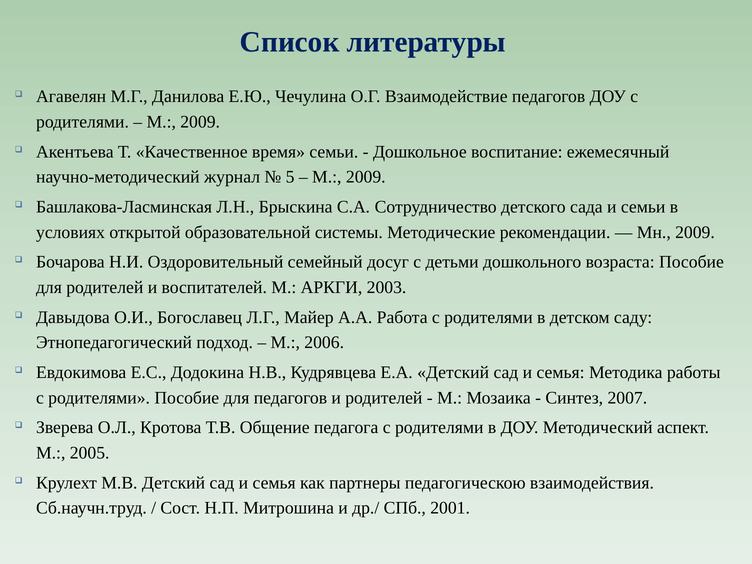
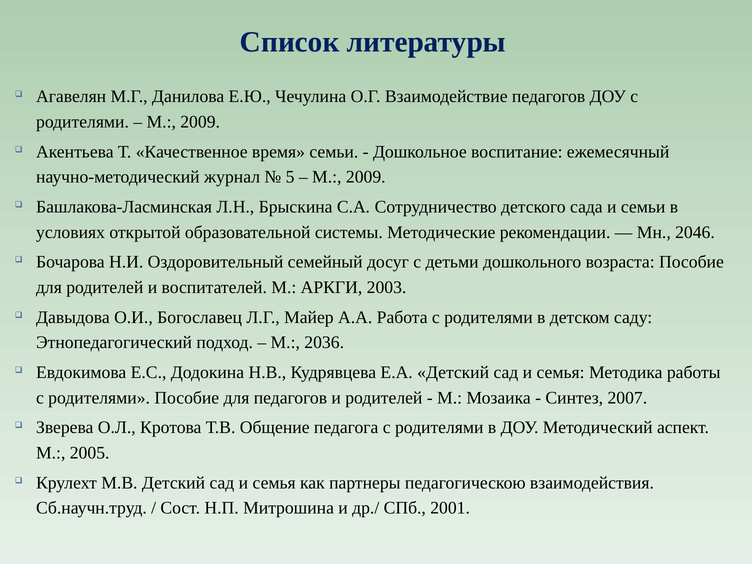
Мн 2009: 2009 -> 2046
2006: 2006 -> 2036
